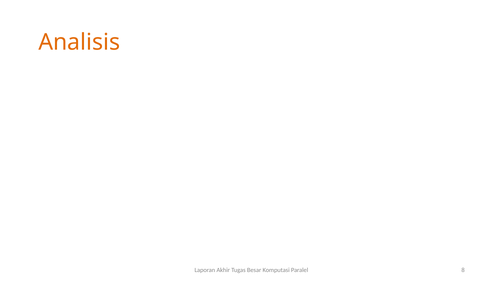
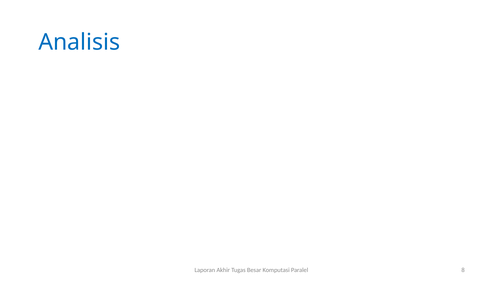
Analisis colour: orange -> blue
